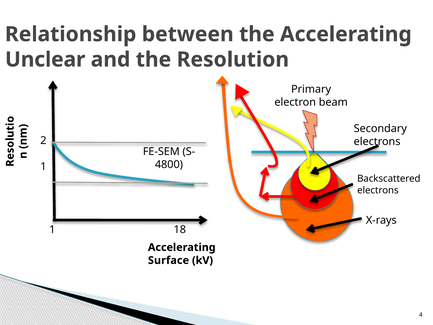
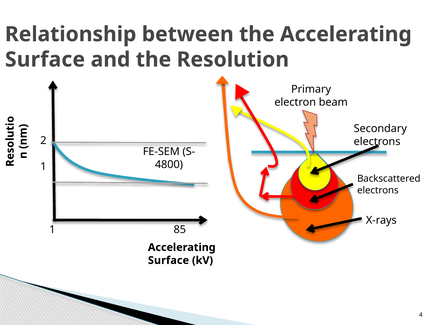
Unclear at (45, 60): Unclear -> Surface
18: 18 -> 85
